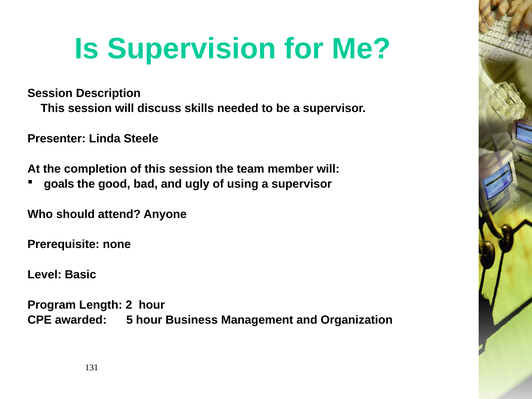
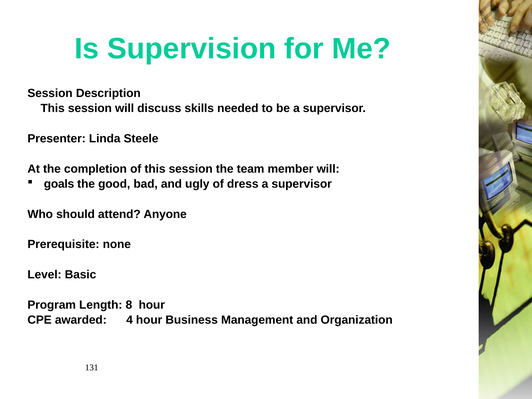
using: using -> dress
2: 2 -> 8
5: 5 -> 4
